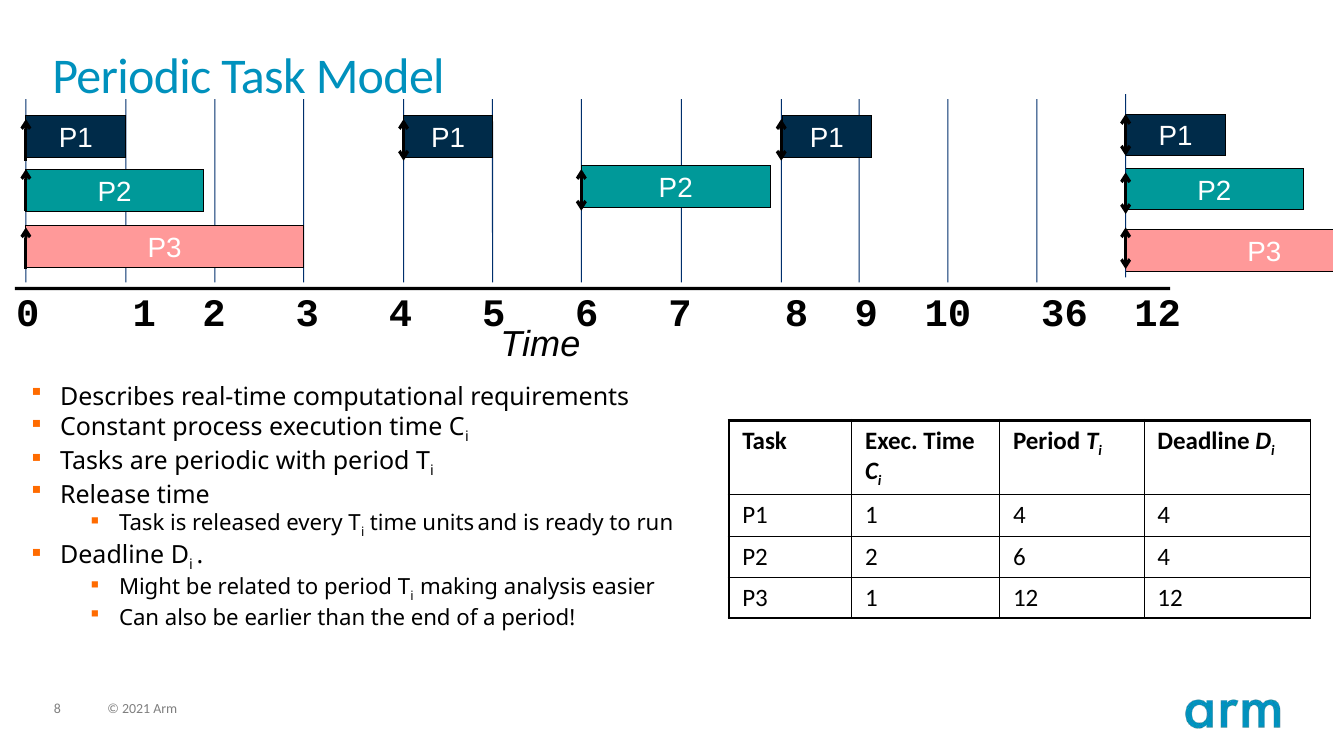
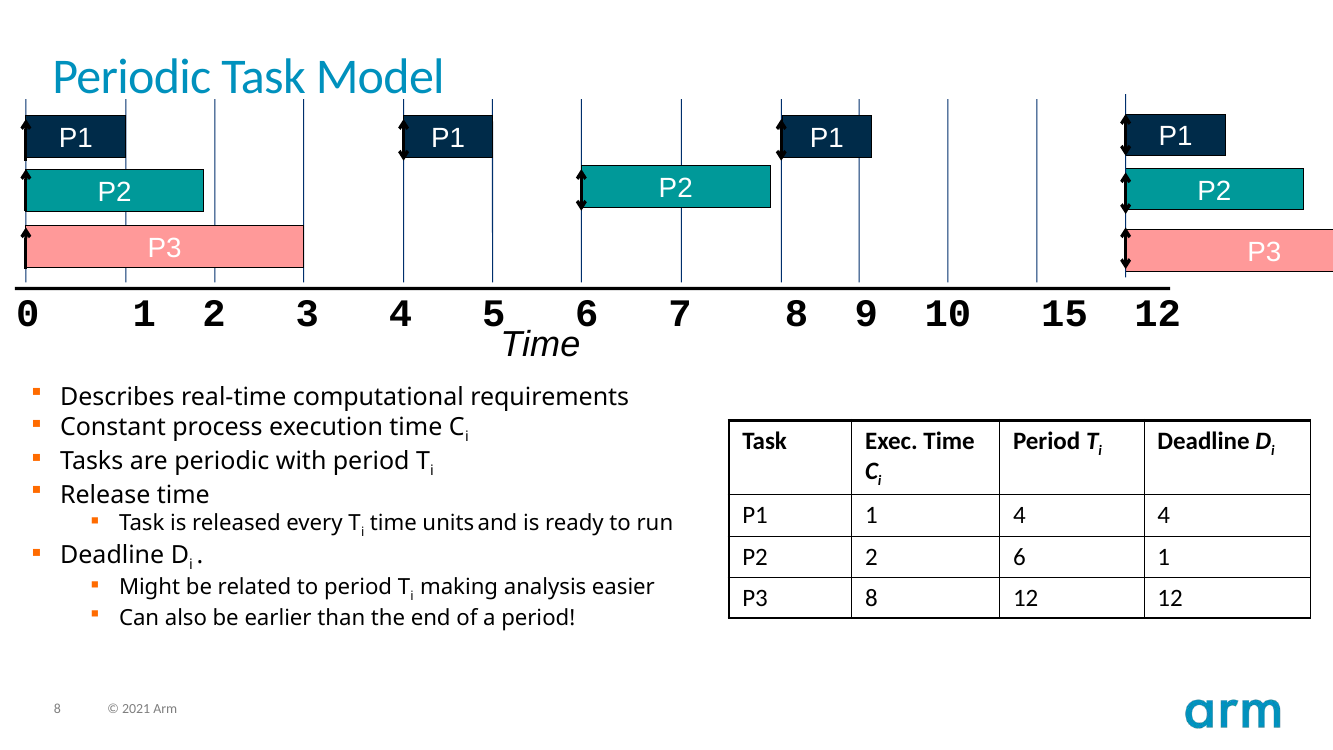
36: 36 -> 15
6 4: 4 -> 1
P3 1: 1 -> 8
